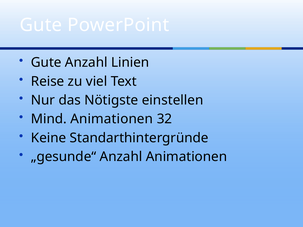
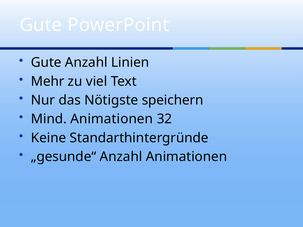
Reise: Reise -> Mehr
einstellen: einstellen -> speichern
